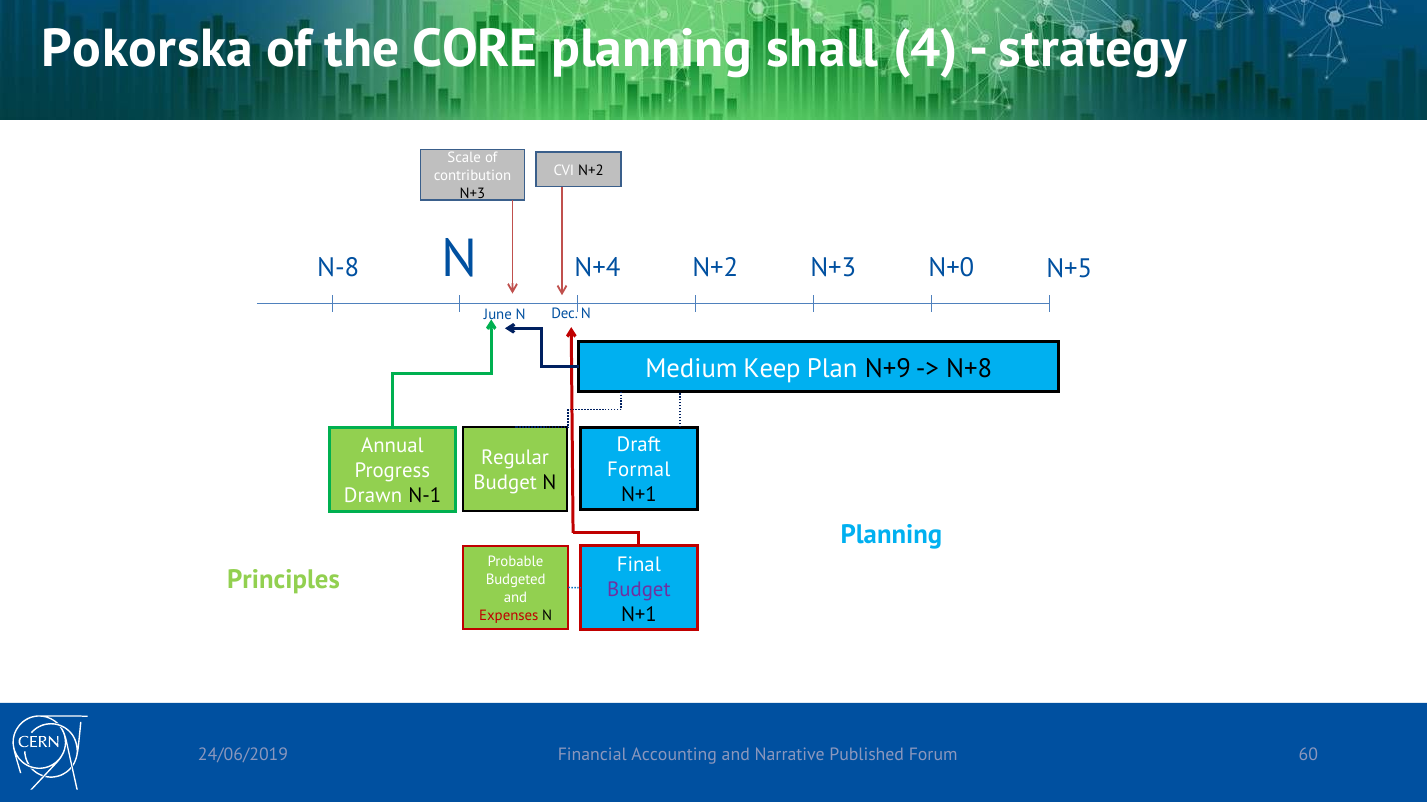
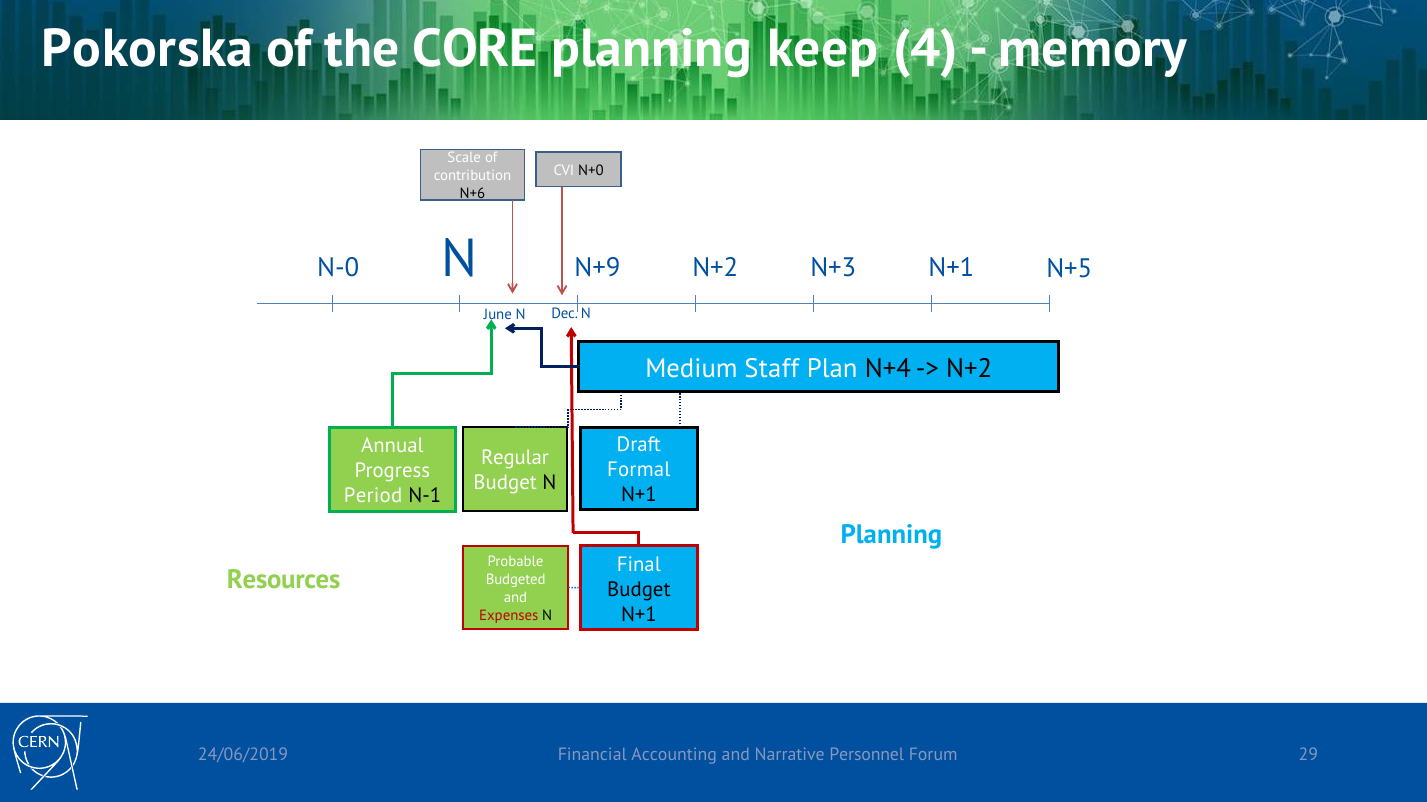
shall: shall -> keep
strategy: strategy -> memory
CVI N+2: N+2 -> N+0
N+3 at (472, 194): N+3 -> N+6
N+4: N+4 -> N+9
N+3 N+0: N+0 -> N+1
N-8: N-8 -> N-0
Keep: Keep -> Staff
N+9: N+9 -> N+4
N+8 at (969, 369): N+8 -> N+2
Drawn: Drawn -> Period
Principles: Principles -> Resources
Budget at (639, 590) colour: purple -> black
Published: Published -> Personnel
60: 60 -> 29
